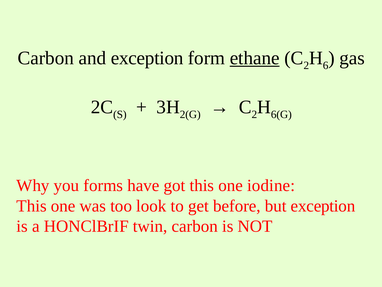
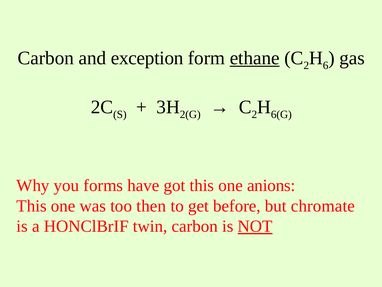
iodine: iodine -> anions
look: look -> then
but exception: exception -> chromate
NOT underline: none -> present
